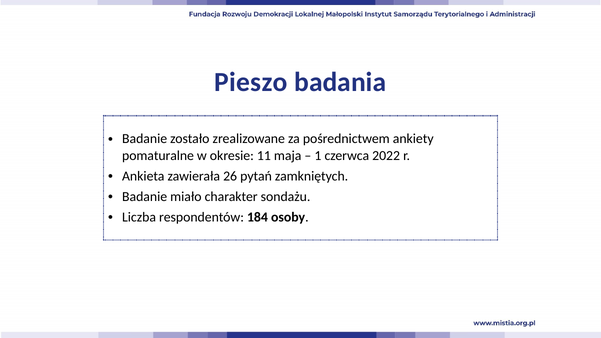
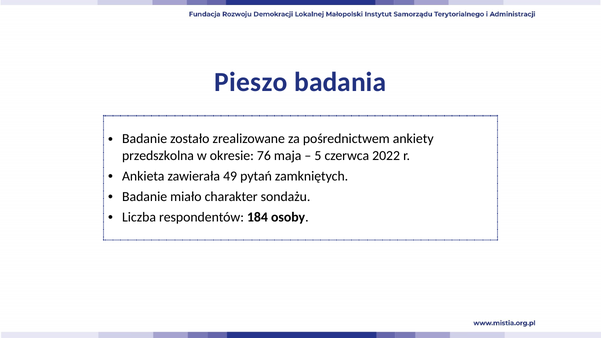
pomaturalne: pomaturalne -> przedszkolna
11: 11 -> 76
1: 1 -> 5
26: 26 -> 49
